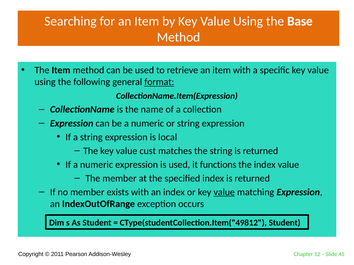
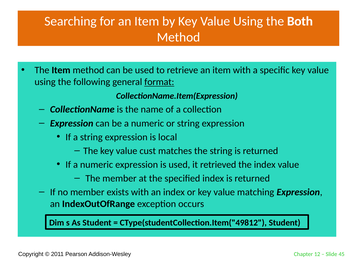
Base: Base -> Both
functions: functions -> retrieved
value at (224, 192) underline: present -> none
